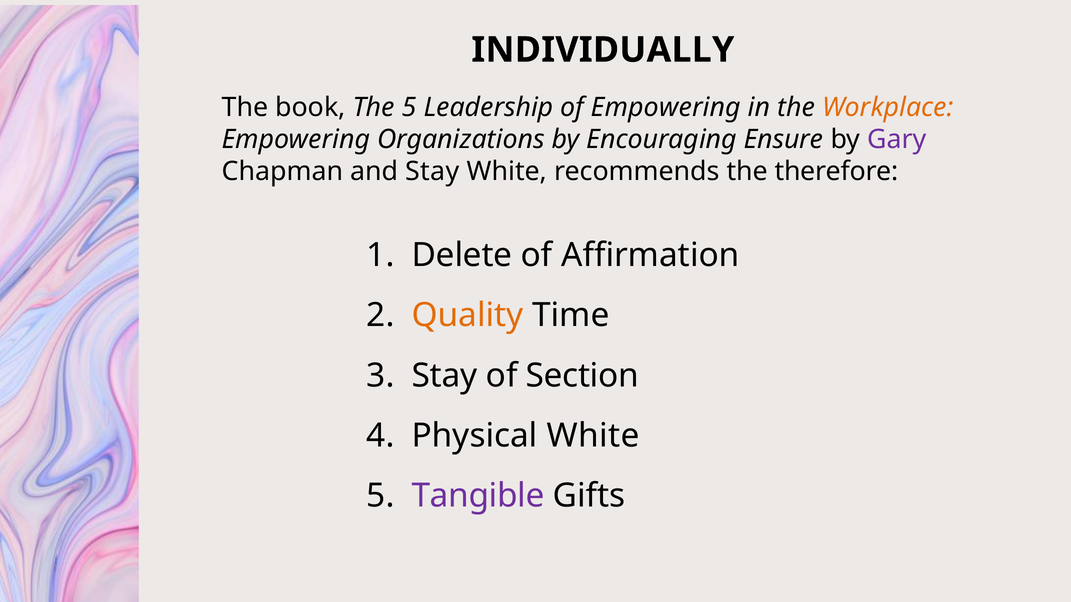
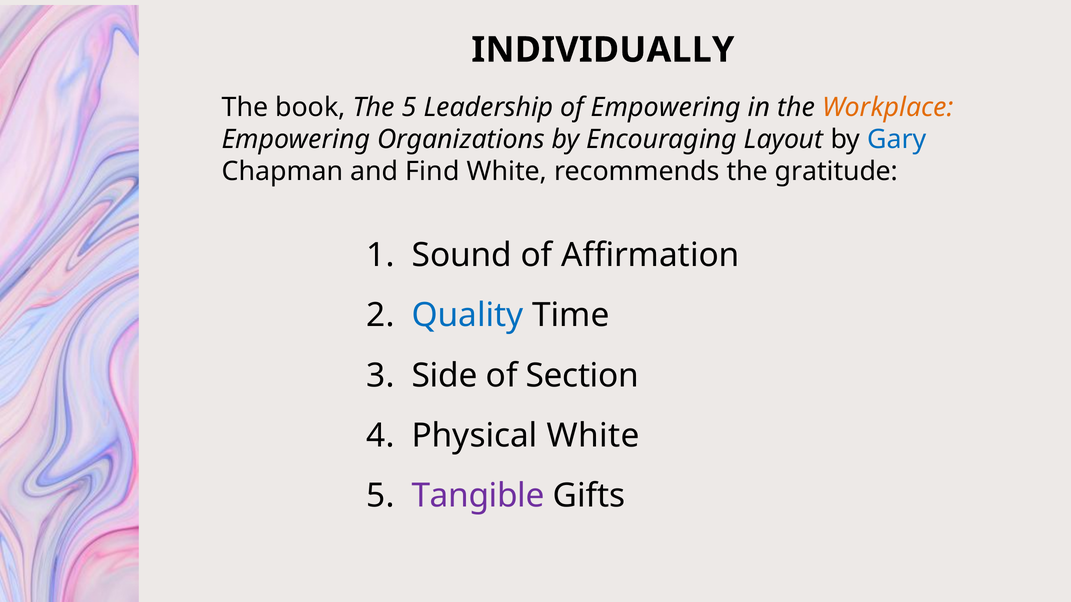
Ensure: Ensure -> Layout
Gary colour: purple -> blue
and Stay: Stay -> Find
therefore: therefore -> gratitude
Delete: Delete -> Sound
Quality colour: orange -> blue
Stay at (445, 376): Stay -> Side
